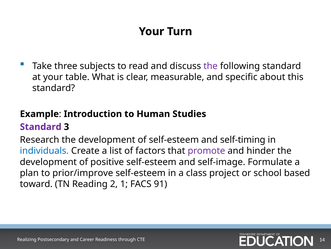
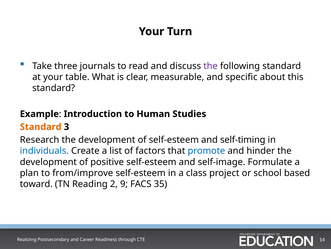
subjects: subjects -> journals
Standard at (41, 127) colour: purple -> orange
promote colour: purple -> blue
prior/improve: prior/improve -> from/improve
1: 1 -> 9
91: 91 -> 35
